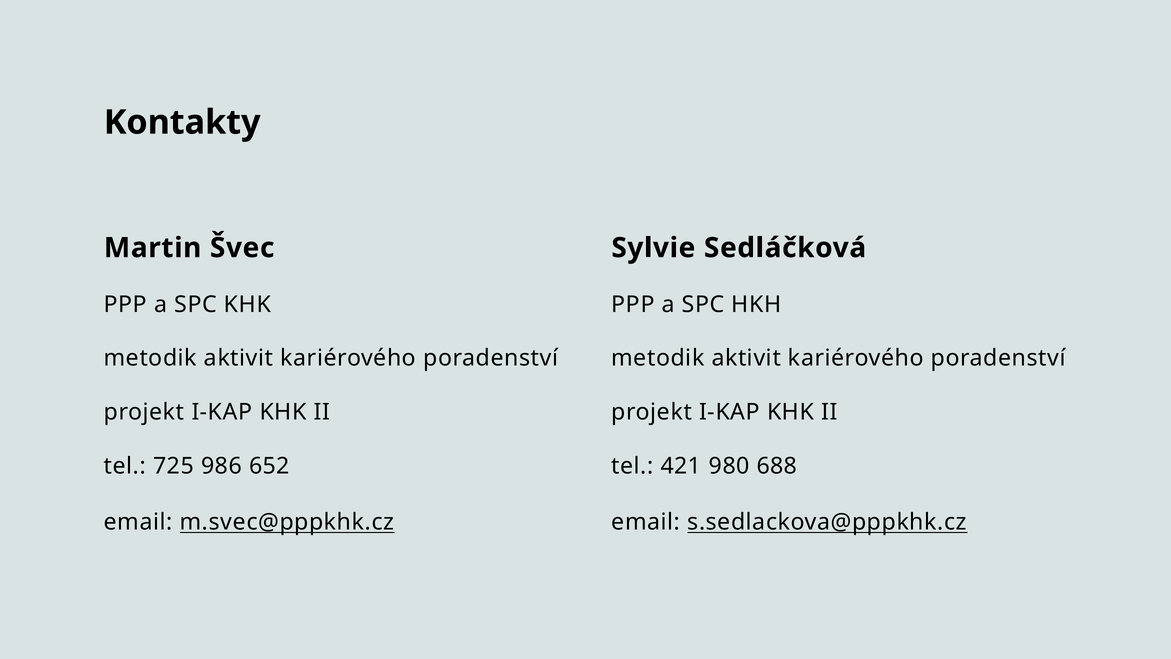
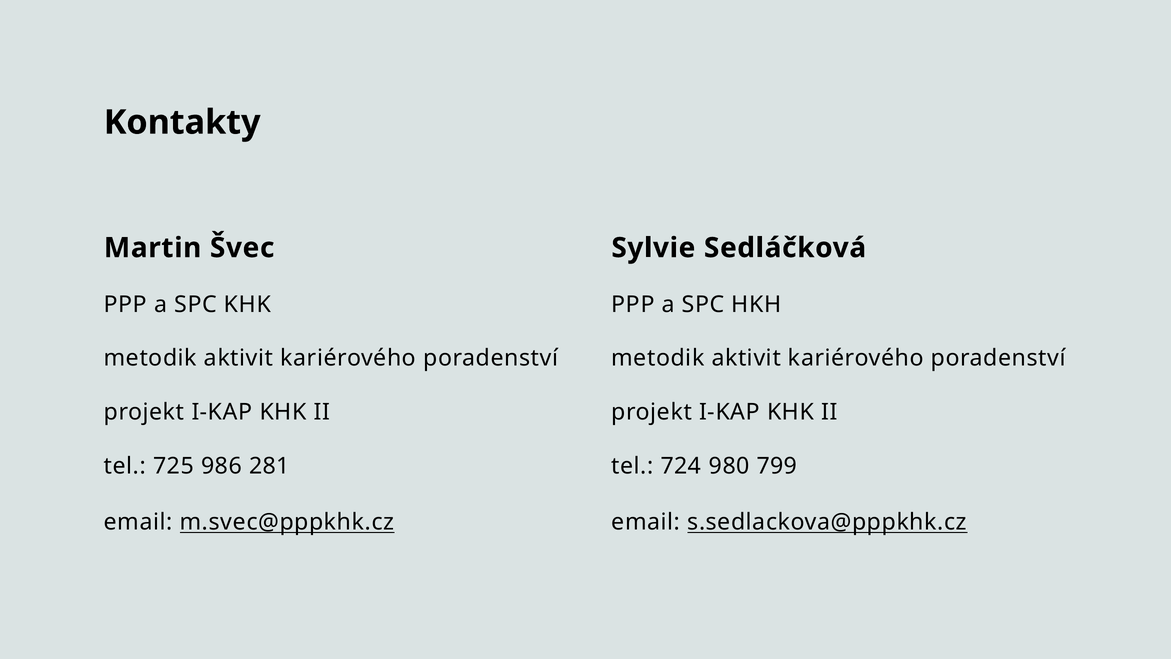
652: 652 -> 281
421: 421 -> 724
688: 688 -> 799
